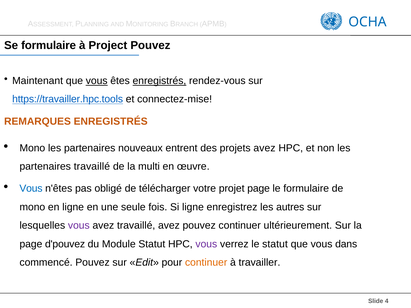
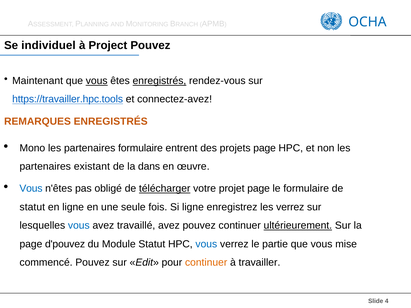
Se formulaire: formulaire -> individuel
connectez-mise: connectez-mise -> connectez-avez
partenaires nouveaux: nouveaux -> formulaire
projets avez: avez -> page
partenaires travaillé: travaillé -> existant
multi: multi -> dans
télécharger underline: none -> present
mono at (32, 207): mono -> statut
les autres: autres -> verrez
vous at (79, 226) colour: purple -> blue
ultérieurement underline: none -> present
vous at (206, 244) colour: purple -> blue
le statut: statut -> partie
dans: dans -> mise
